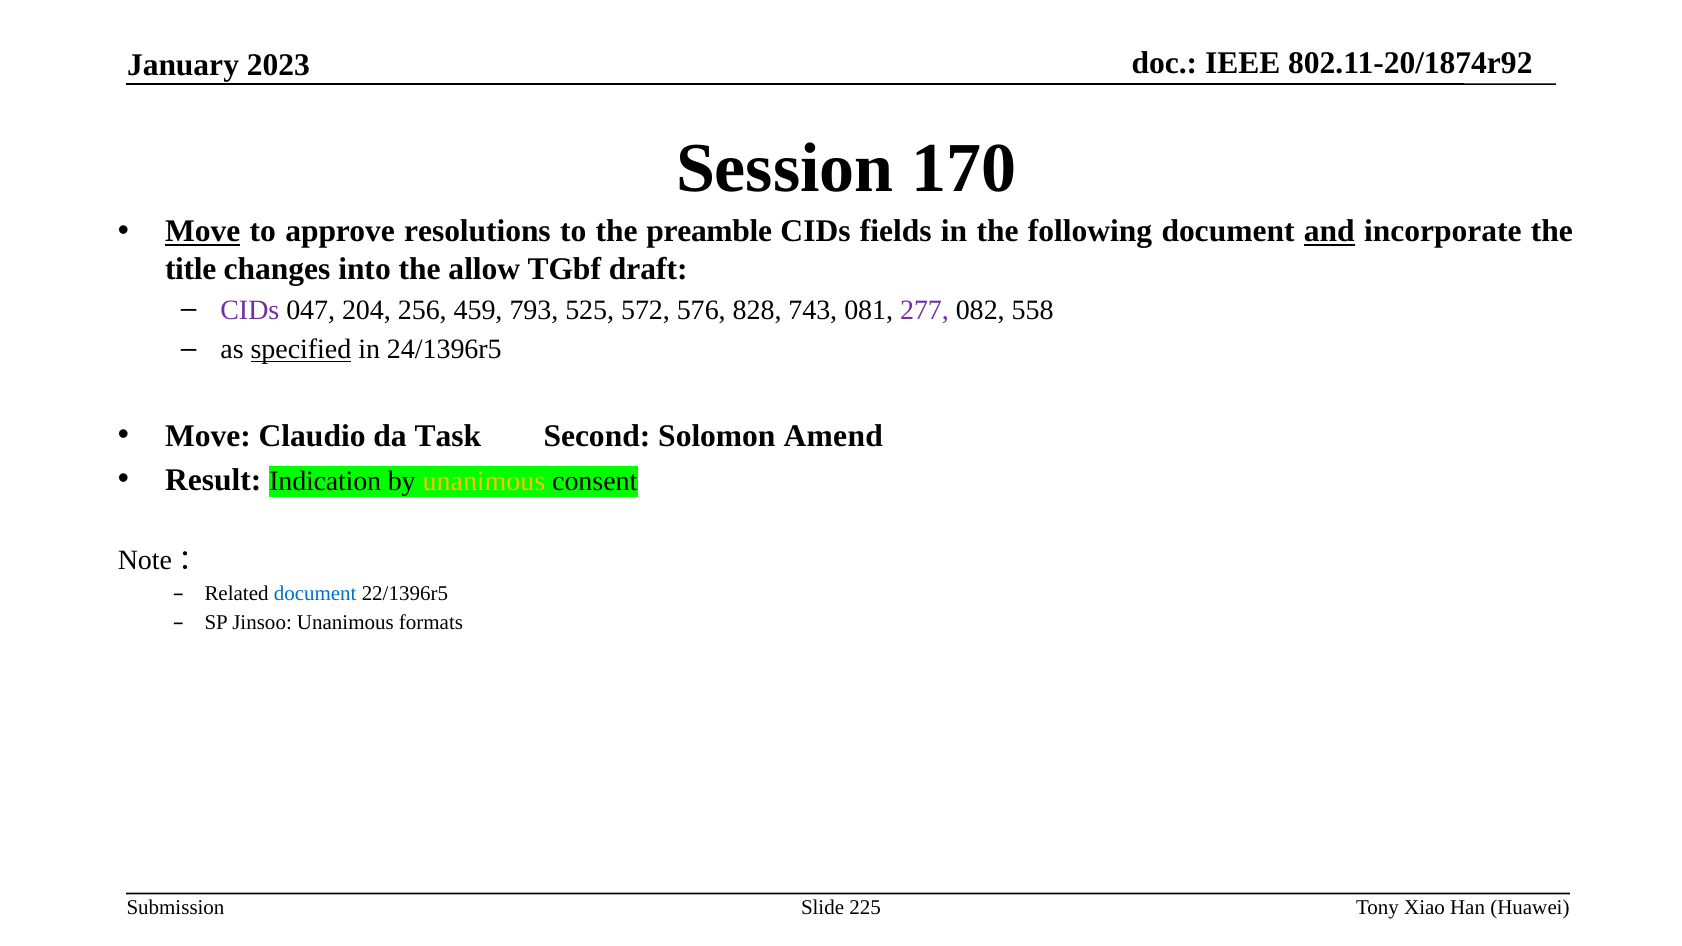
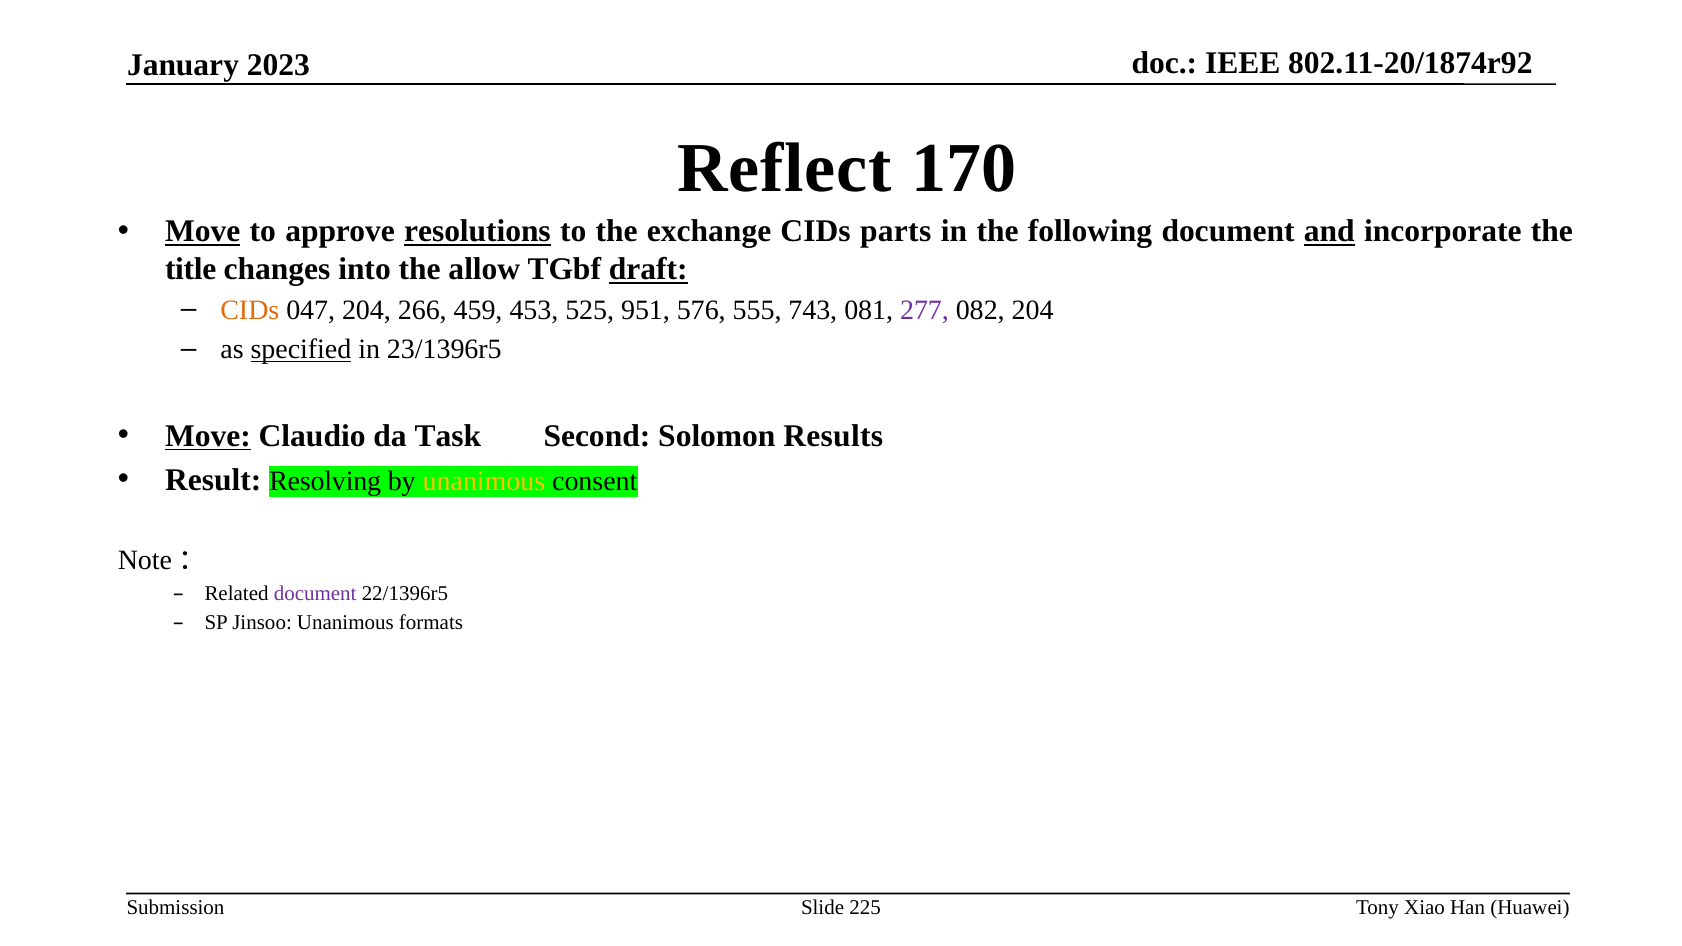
Session: Session -> Reflect
resolutions underline: none -> present
preamble: preamble -> exchange
fields: fields -> parts
draft underline: none -> present
CIDs at (250, 310) colour: purple -> orange
256: 256 -> 266
793: 793 -> 453
572: 572 -> 951
828: 828 -> 555
082 558: 558 -> 204
24/1396r5: 24/1396r5 -> 23/1396r5
Move at (208, 436) underline: none -> present
Amend: Amend -> Results
Indication: Indication -> Resolving
document at (315, 594) colour: blue -> purple
